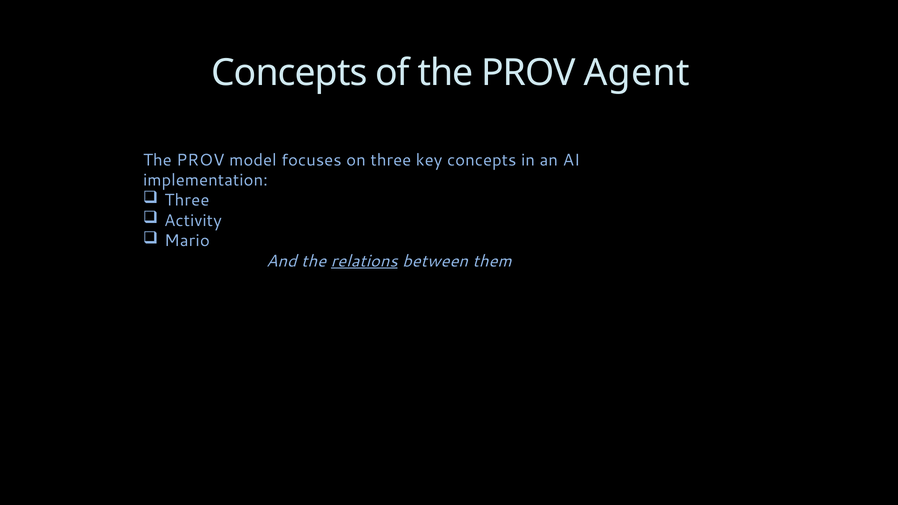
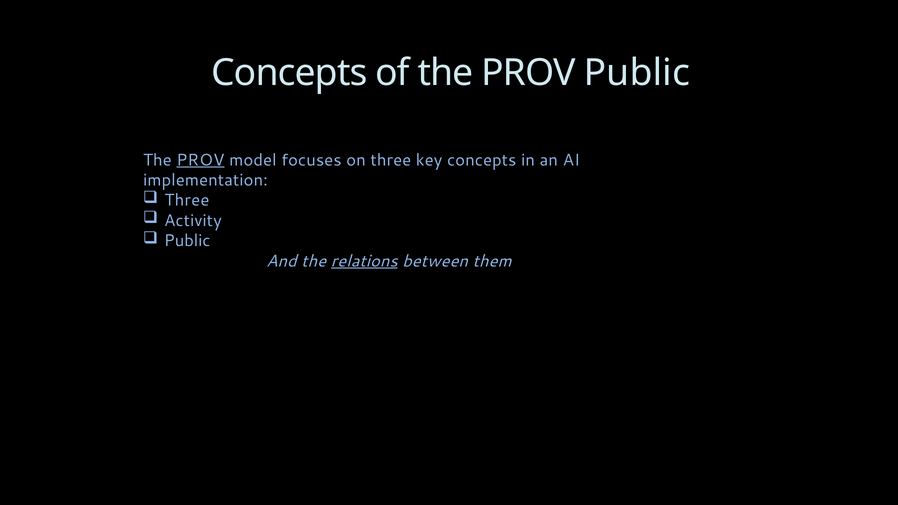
PROV Agent: Agent -> Public
PROV at (200, 160) underline: none -> present
Mario at (187, 241): Mario -> Public
